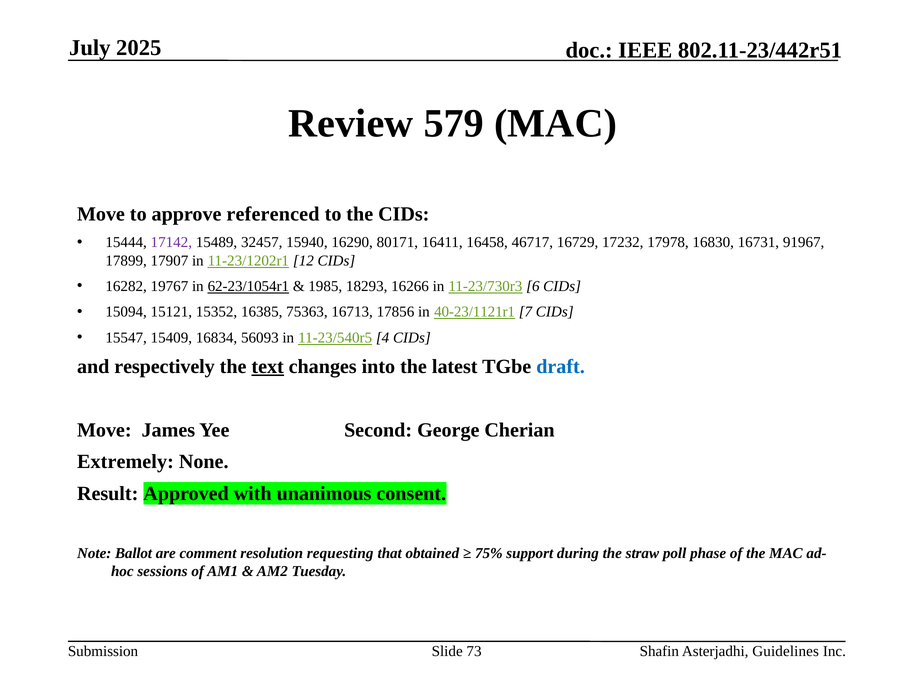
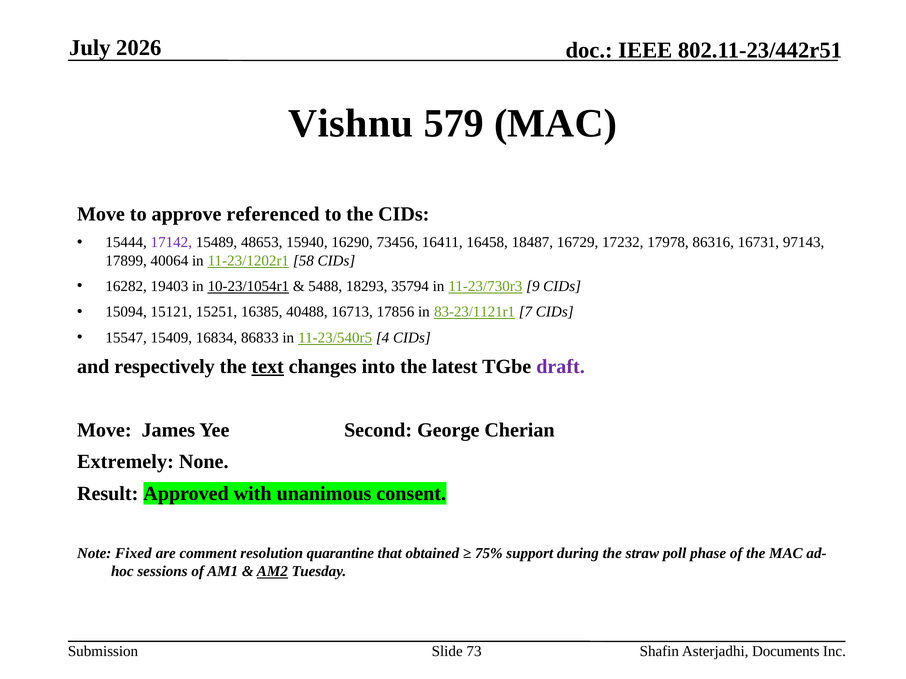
2025: 2025 -> 2026
Review: Review -> Vishnu
32457: 32457 -> 48653
80171: 80171 -> 73456
46717: 46717 -> 18487
16830: 16830 -> 86316
91967: 91967 -> 97143
17907: 17907 -> 40064
12: 12 -> 58
19767: 19767 -> 19403
62-23/1054r1: 62-23/1054r1 -> 10-23/1054r1
1985: 1985 -> 5488
16266: 16266 -> 35794
6: 6 -> 9
15352: 15352 -> 15251
75363: 75363 -> 40488
40-23/1121r1: 40-23/1121r1 -> 83-23/1121r1
56093: 56093 -> 86833
draft colour: blue -> purple
Ballot: Ballot -> Fixed
requesting: requesting -> quarantine
AM2 underline: none -> present
Guidelines: Guidelines -> Documents
